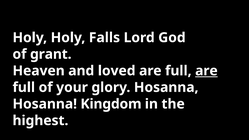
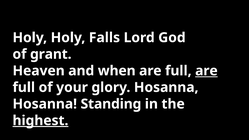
loved: loved -> when
Kingdom: Kingdom -> Standing
highest underline: none -> present
